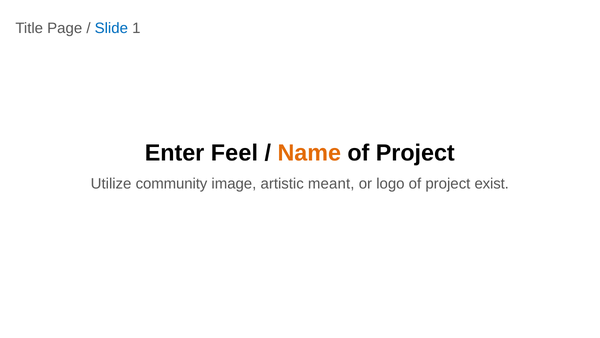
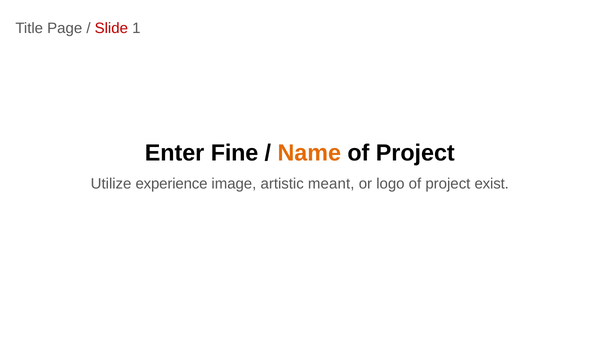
Slide colour: blue -> red
Feel: Feel -> Fine
community: community -> experience
